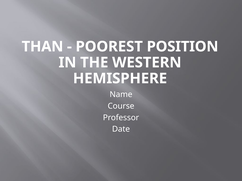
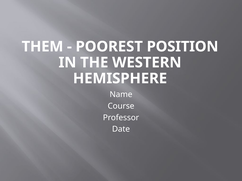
THAN: THAN -> THEM
